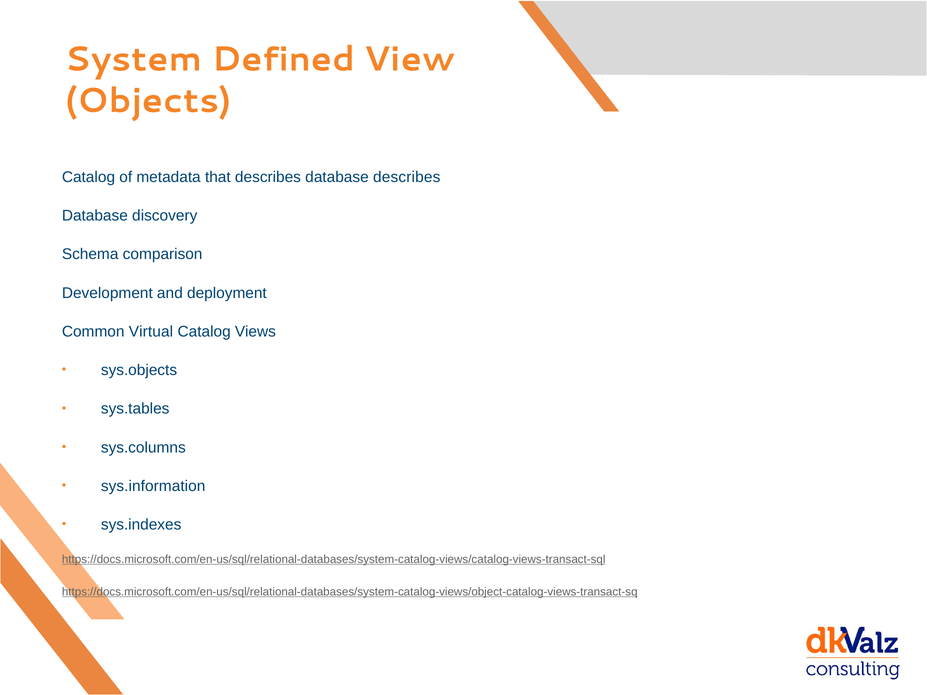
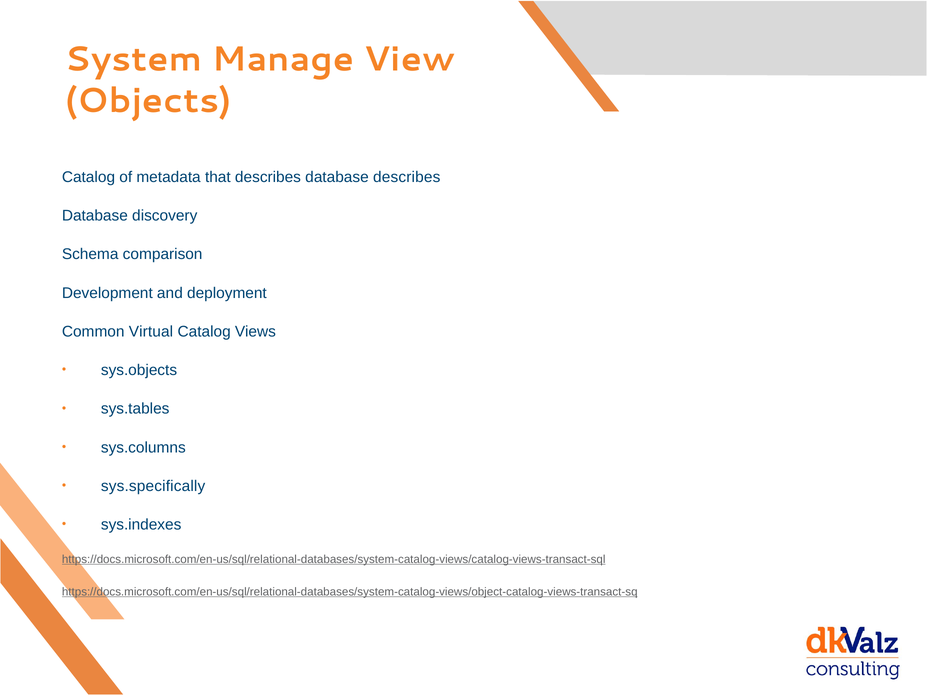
Defined: Defined -> Manage
sys.information: sys.information -> sys.specifically
